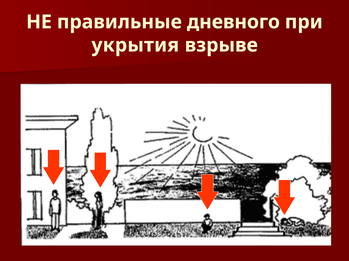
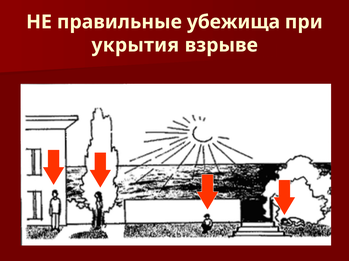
дневного: дневного -> убежища
